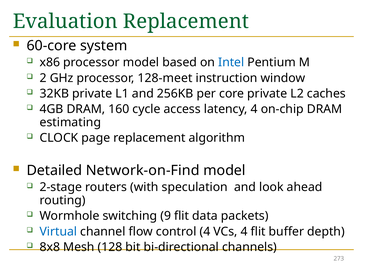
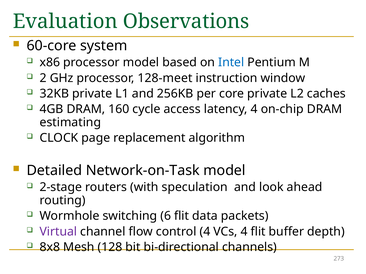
Evaluation Replacement: Replacement -> Observations
Network-on-Find: Network-on-Find -> Network-on-Task
9: 9 -> 6
Virtual colour: blue -> purple
